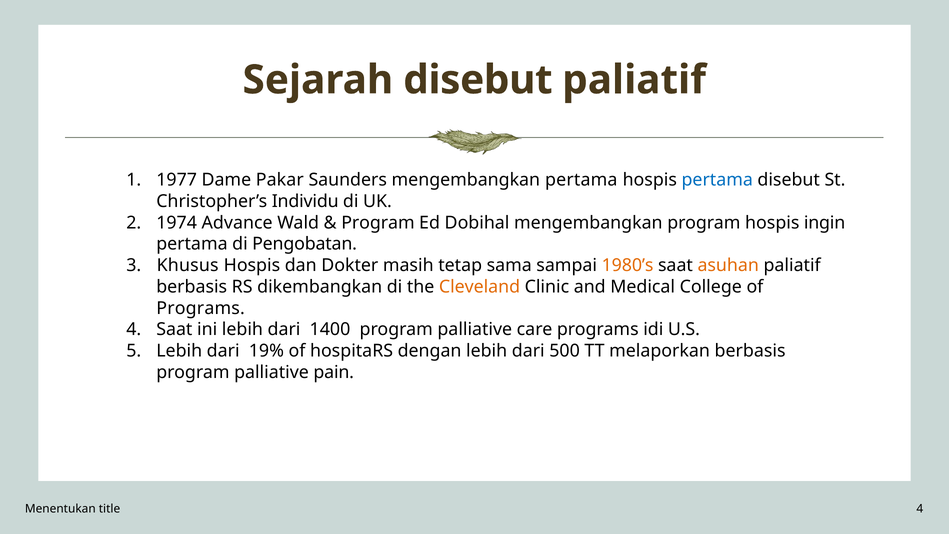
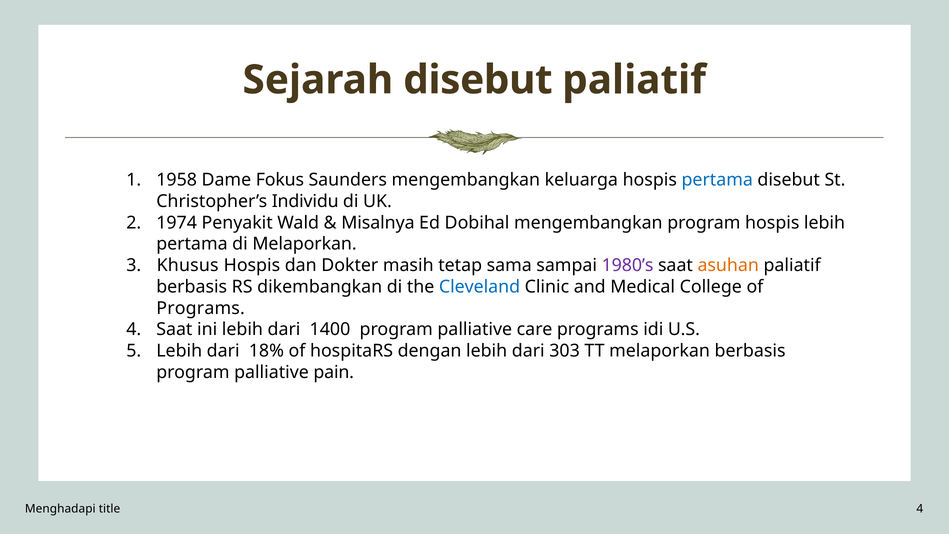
1977: 1977 -> 1958
Pakar: Pakar -> Fokus
mengembangkan pertama: pertama -> keluarga
Advance: Advance -> Penyakit
Program at (378, 223): Program -> Misalnya
hospis ingin: ingin -> lebih
di Pengobatan: Pengobatan -> Melaporkan
1980’s colour: orange -> purple
Cleveland colour: orange -> blue
19%: 19% -> 18%
500: 500 -> 303
Menentukan: Menentukan -> Menghadapi
